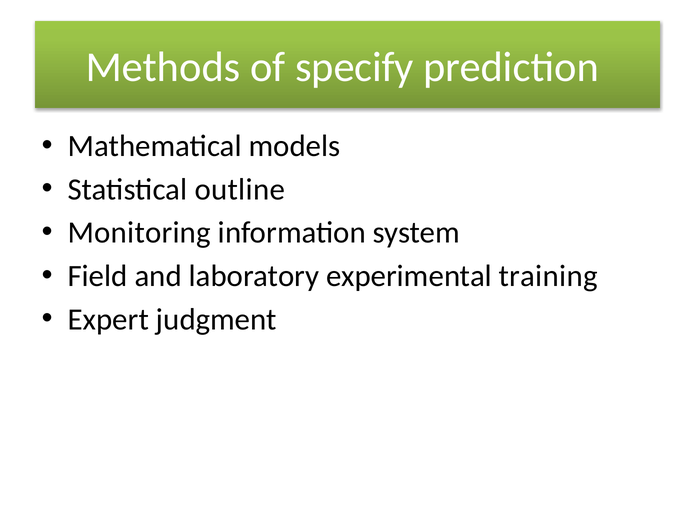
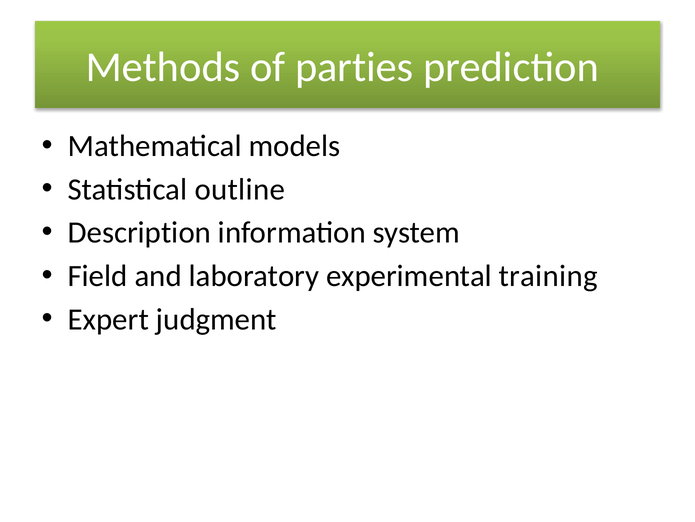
specify: specify -> parties
Monitoring: Monitoring -> Description
